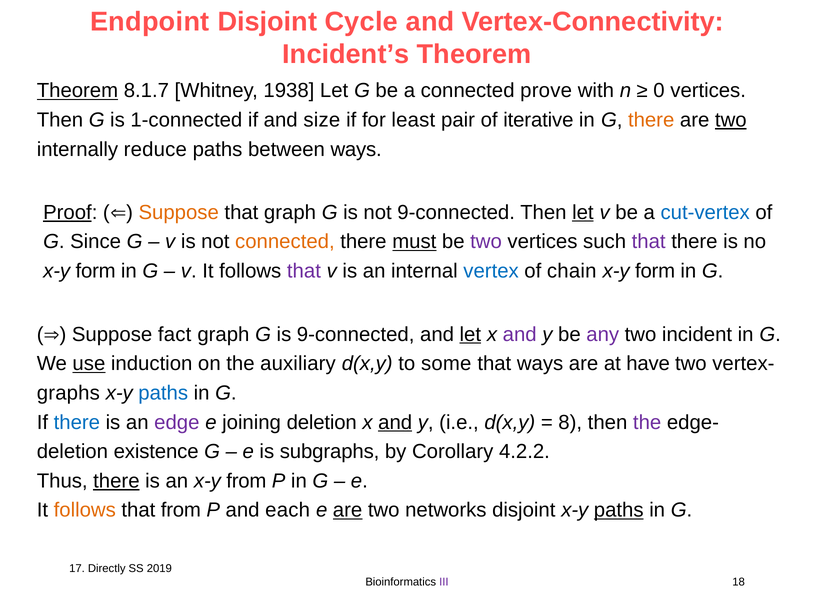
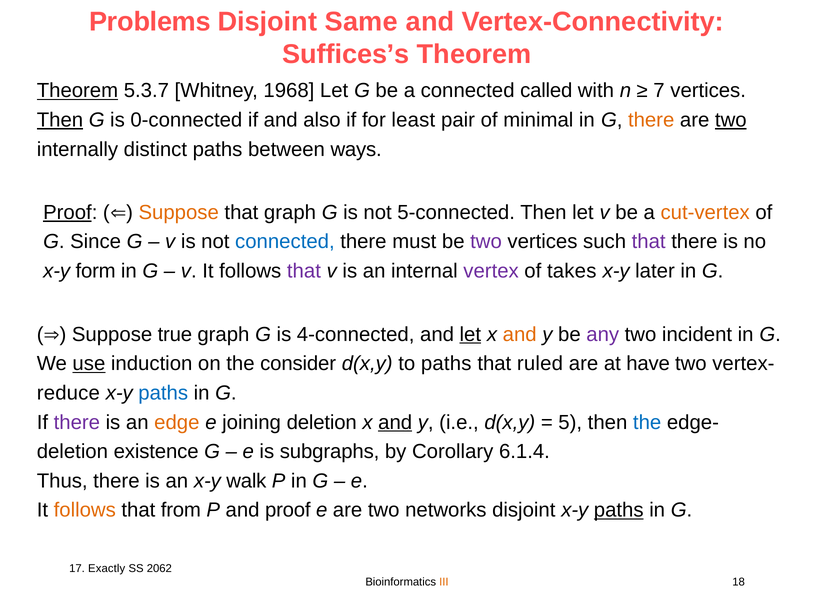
Endpoint: Endpoint -> Problems
Cycle: Cycle -> Same
Incident’s: Incident’s -> Suffices’s
8.1.7: 8.1.7 -> 5.3.7
1938: 1938 -> 1968
prove: prove -> called
0: 0 -> 7
Then at (60, 120) underline: none -> present
1-connected: 1-connected -> 0-connected
size: size -> also
iterative: iterative -> minimal
reduce: reduce -> distinct
not 9-connected: 9-connected -> 5-connected
let at (583, 212) underline: present -> none
cut-vertex colour: blue -> orange
connected at (285, 241) colour: orange -> blue
must underline: present -> none
vertex colour: blue -> purple
chain: chain -> takes
form at (655, 271): form -> later
fact: fact -> true
is 9-connected: 9-connected -> 4-connected
and at (520, 334) colour: purple -> orange
auxiliary: auxiliary -> consider
to some: some -> paths
that ways: ways -> ruled
graphs: graphs -> reduce
there at (77, 422) colour: blue -> purple
edge colour: purple -> orange
8: 8 -> 5
the at (647, 422) colour: purple -> blue
4.2.2: 4.2.2 -> 6.1.4
there at (116, 481) underline: present -> none
x-y from: from -> walk
and each: each -> proof
are at (348, 510) underline: present -> none
Directly: Directly -> Exactly
2019: 2019 -> 2062
III colour: purple -> orange
